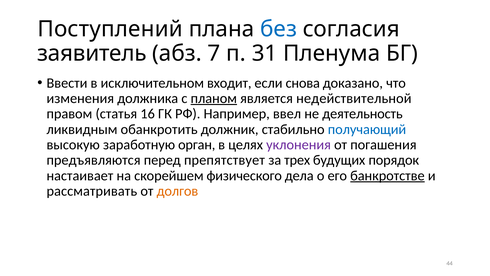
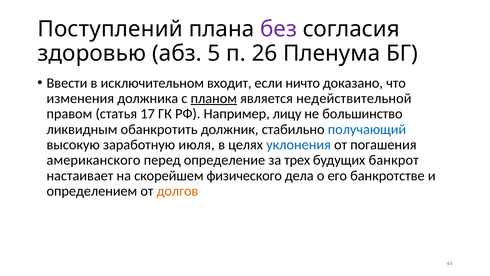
без colour: blue -> purple
заявитель: заявитель -> здоровью
7: 7 -> 5
31: 31 -> 26
снова: снова -> ничто
16: 16 -> 17
ввел: ввел -> лицу
деятельность: деятельность -> большинство
орган: орган -> июля
уклонения colour: purple -> blue
предъявляются: предъявляются -> американского
препятствует: препятствует -> определение
порядок: порядок -> банкрот
банкротстве underline: present -> none
рассматривать: рассматривать -> определением
